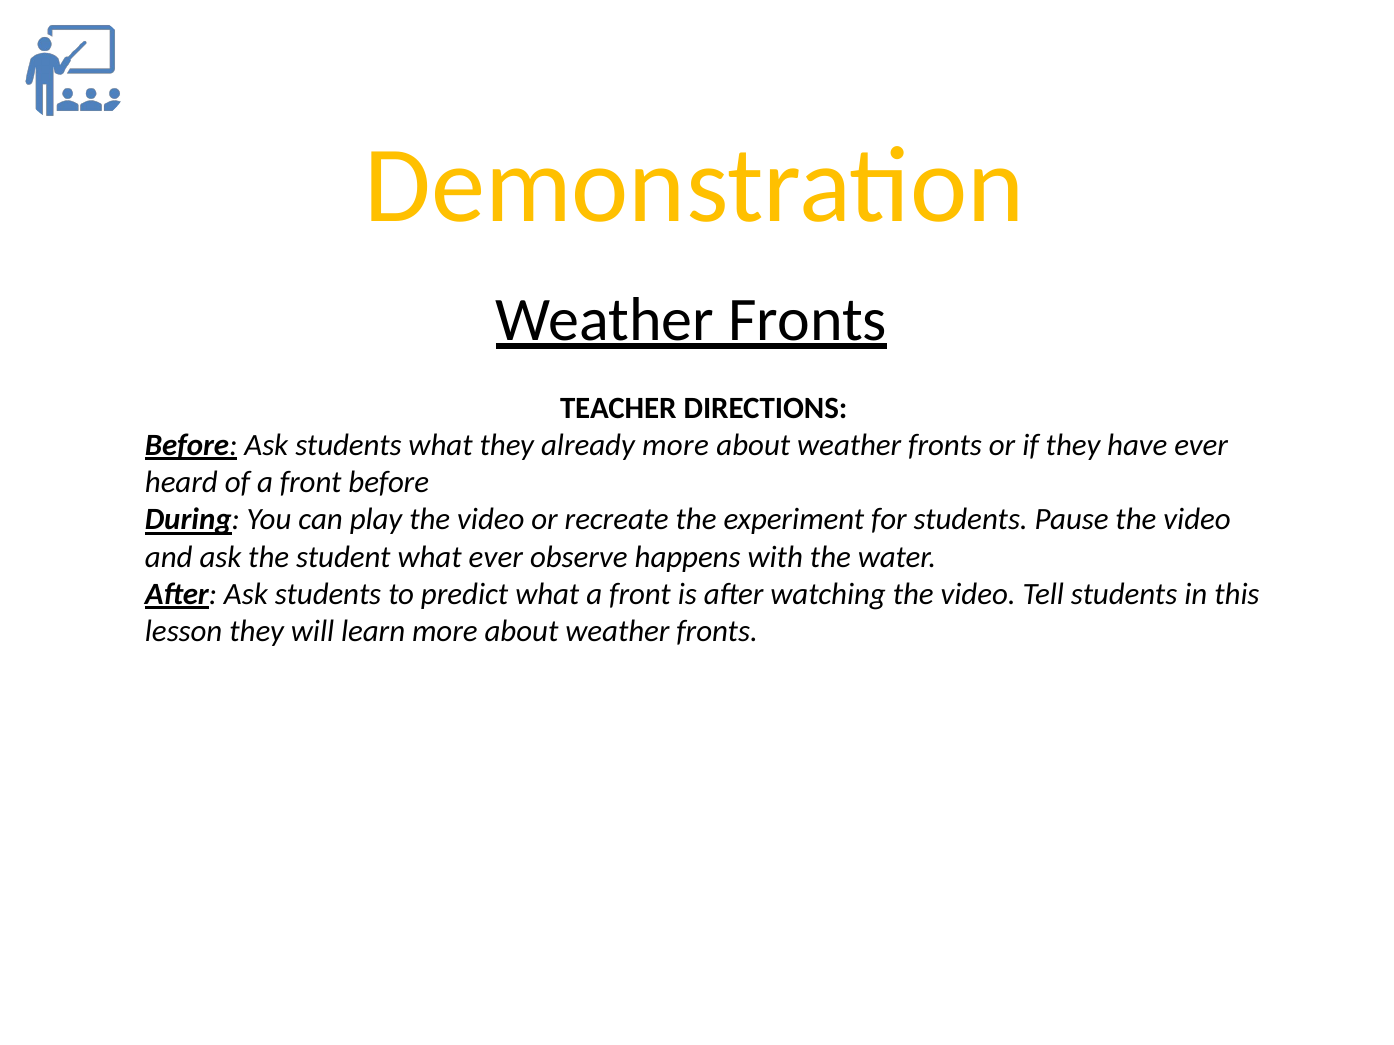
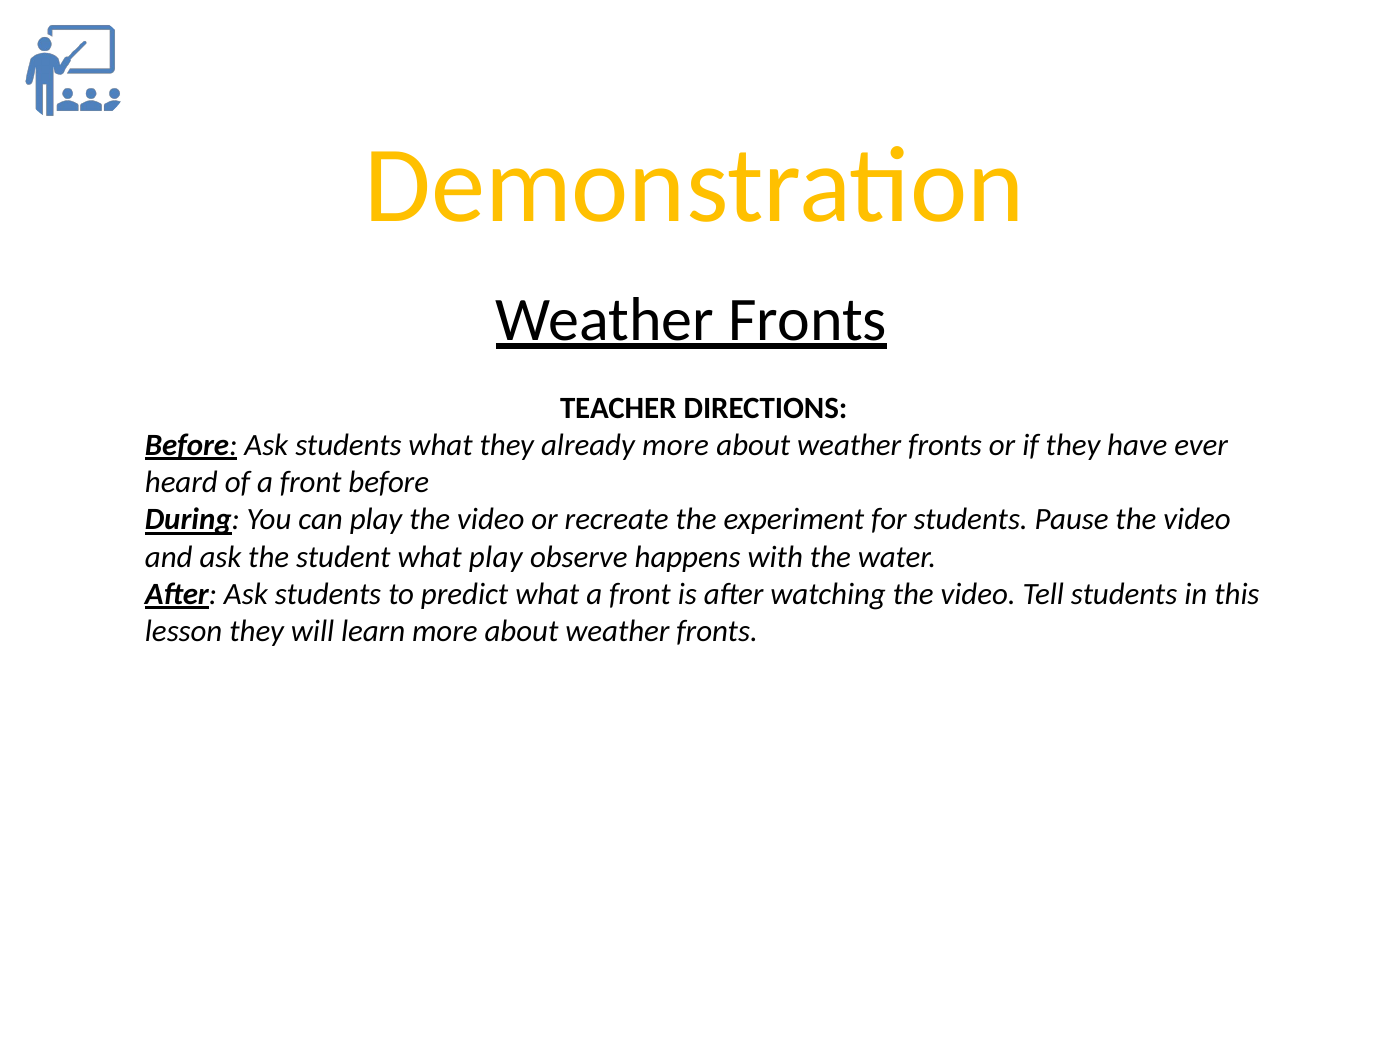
what ever: ever -> play
